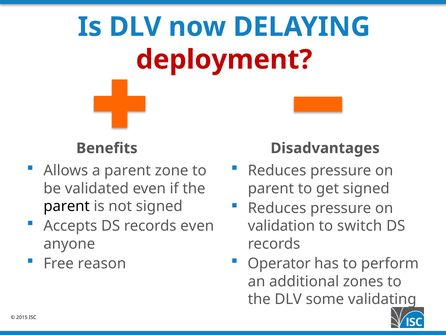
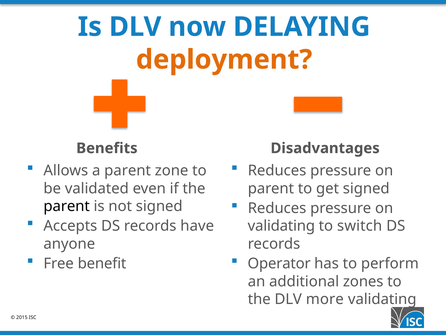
deployment colour: red -> orange
records even: even -> have
validation at (281, 226): validation -> validating
reason: reason -> benefit
some: some -> more
